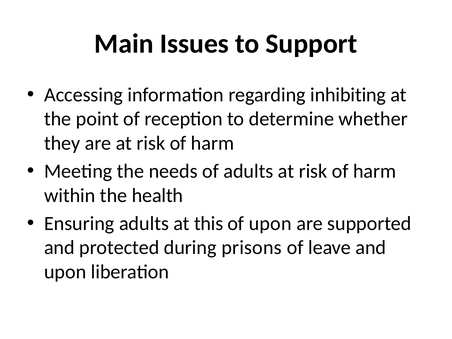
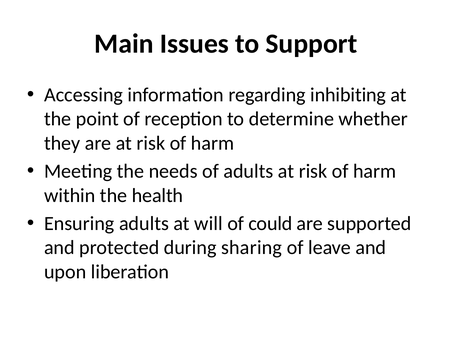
this: this -> will
of upon: upon -> could
prisons: prisons -> sharing
